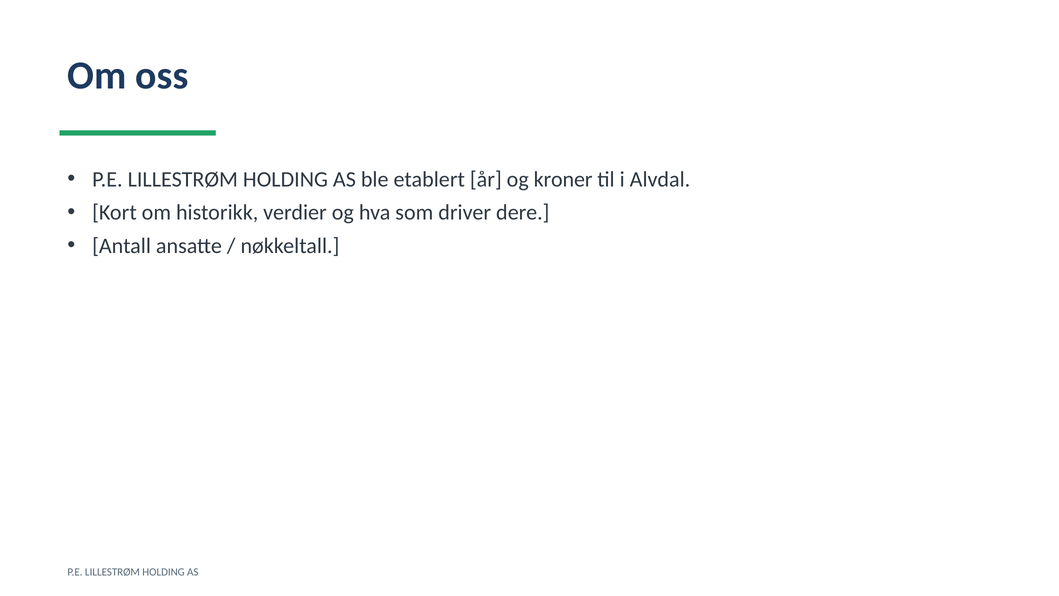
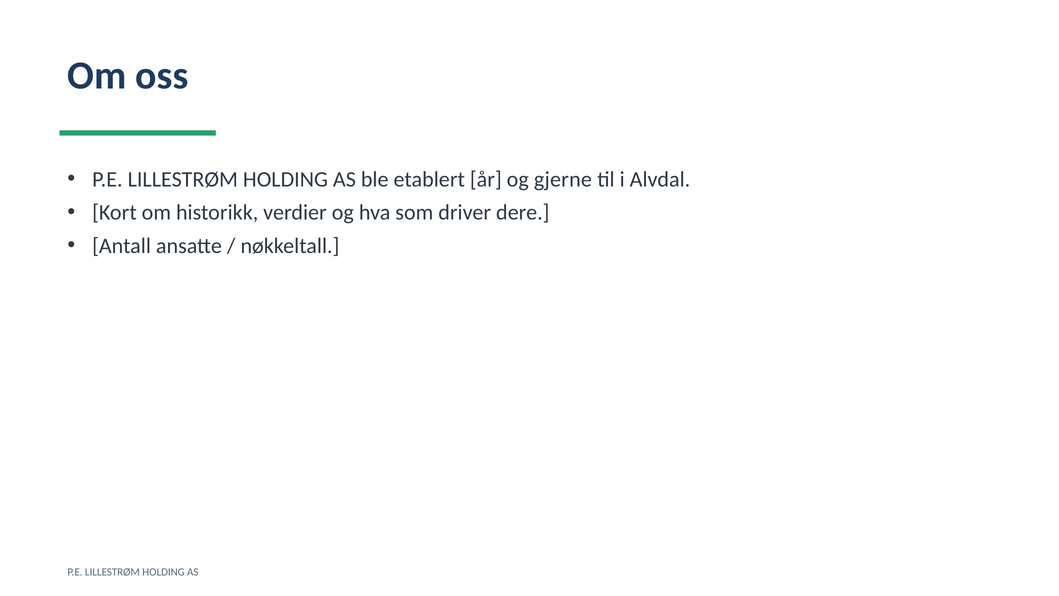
kroner: kroner -> gjerne
